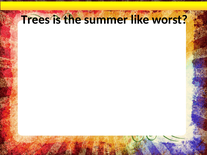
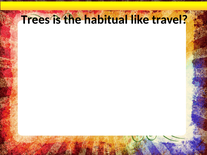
summer: summer -> habitual
worst: worst -> travel
